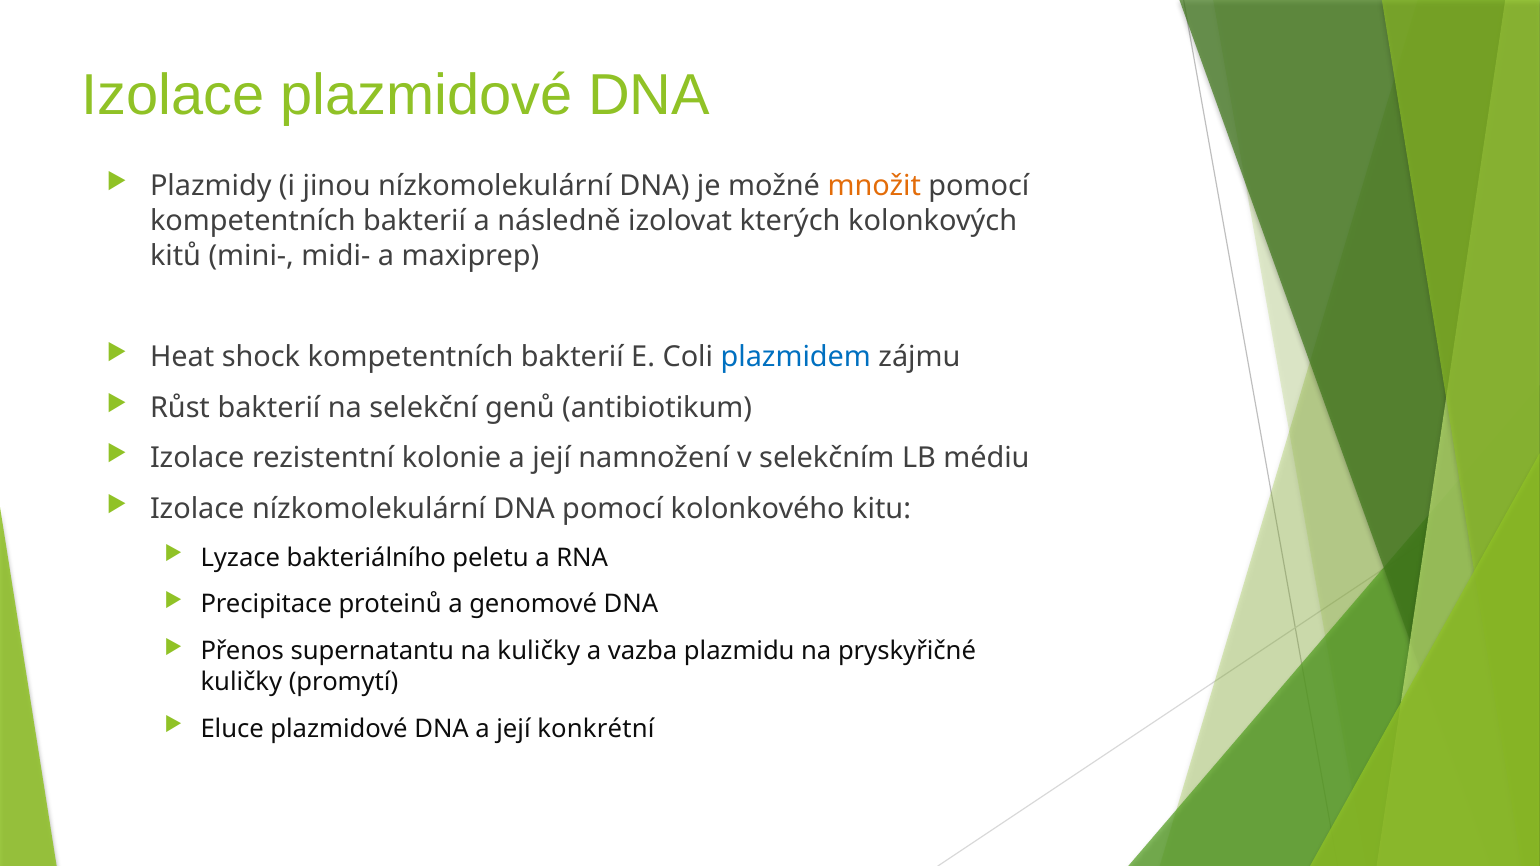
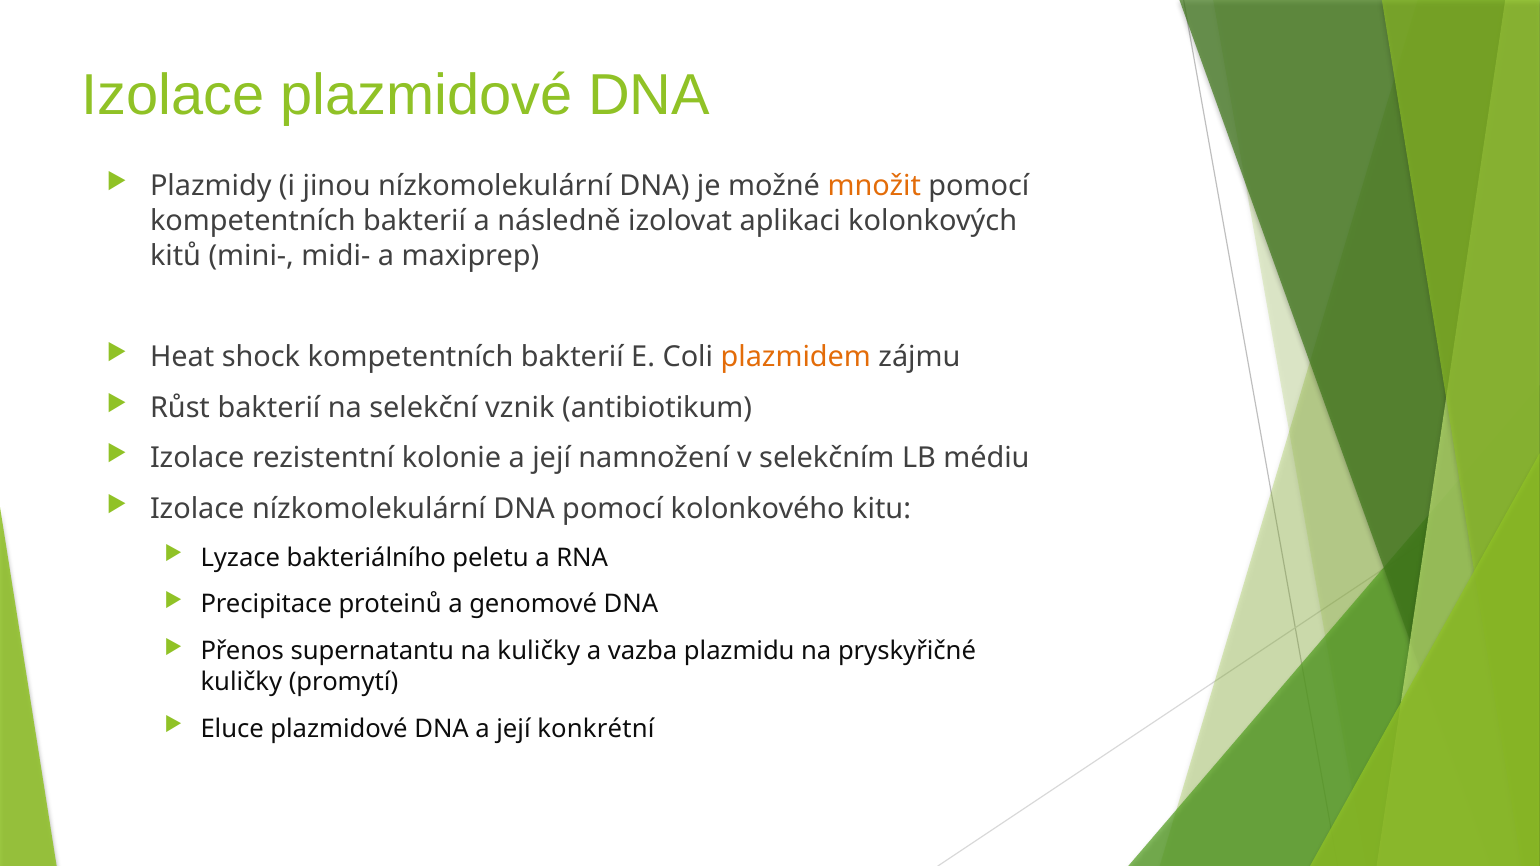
kterých: kterých -> aplikaci
plazmidem colour: blue -> orange
genů: genů -> vznik
